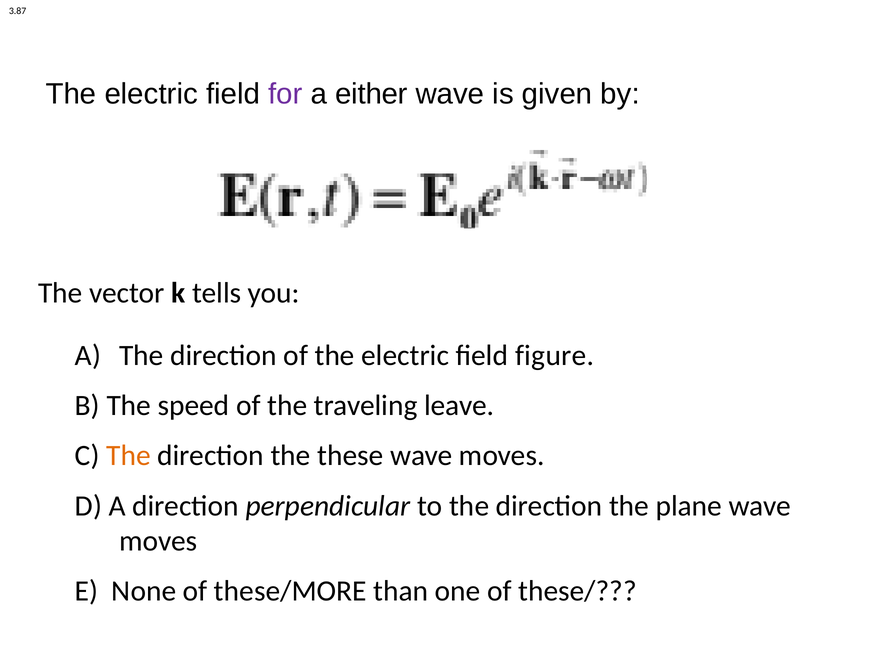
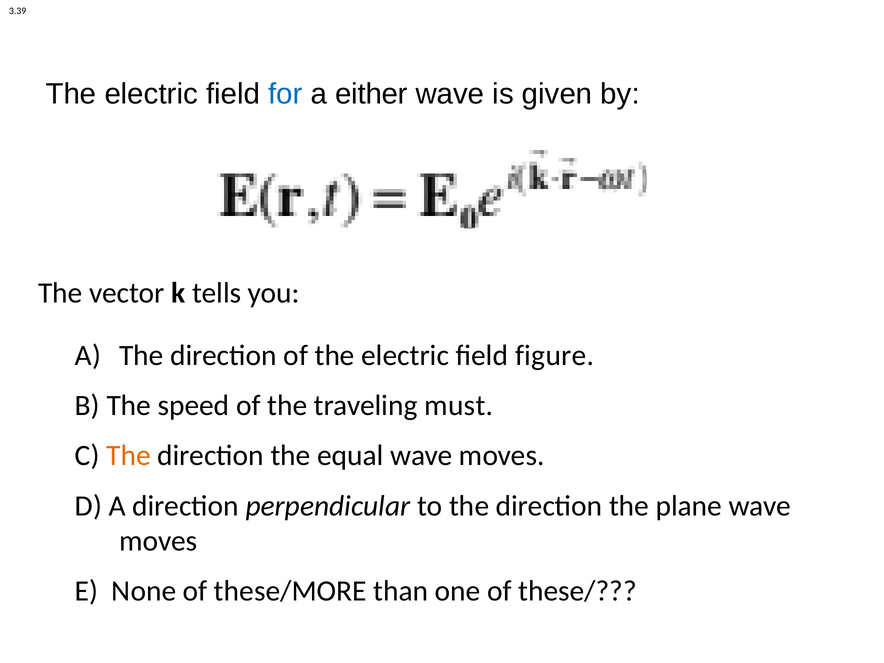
3.87: 3.87 -> 3.39
for colour: purple -> blue
leave: leave -> must
these: these -> equal
